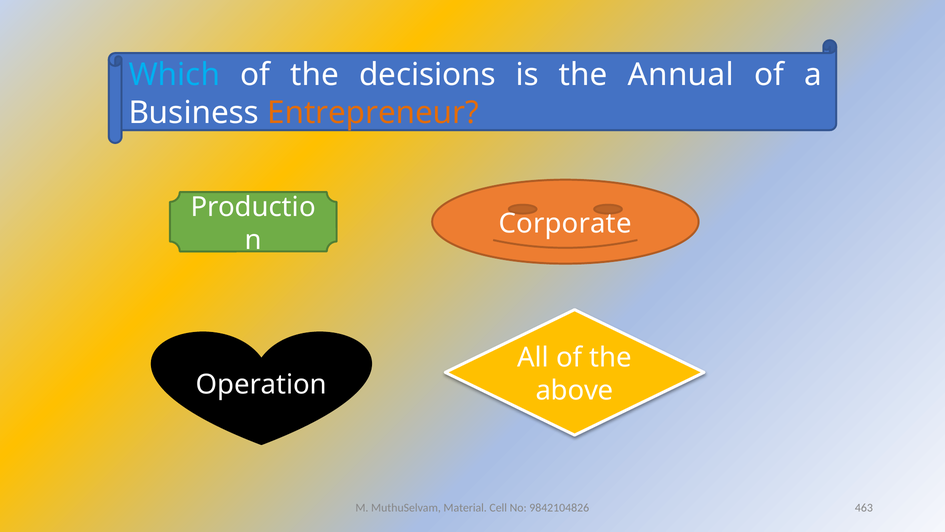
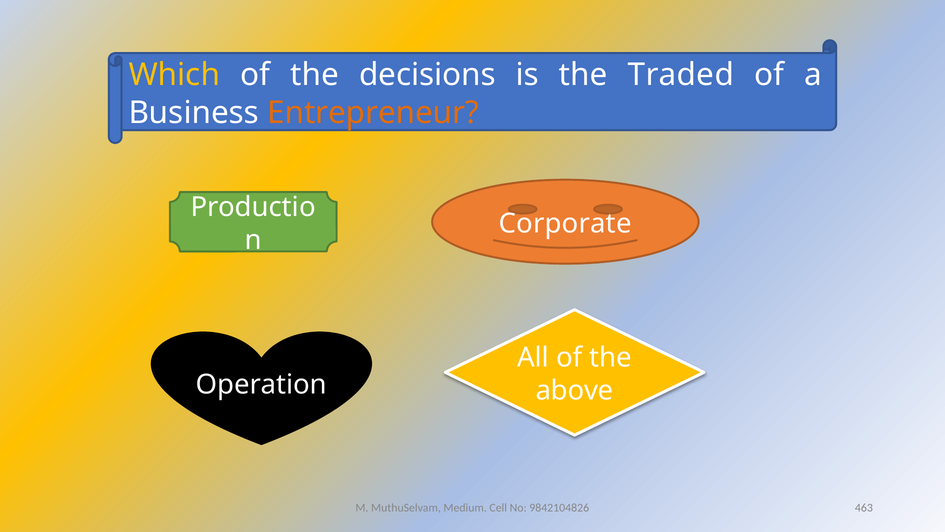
Which colour: light blue -> yellow
Annual: Annual -> Traded
Material: Material -> Medium
